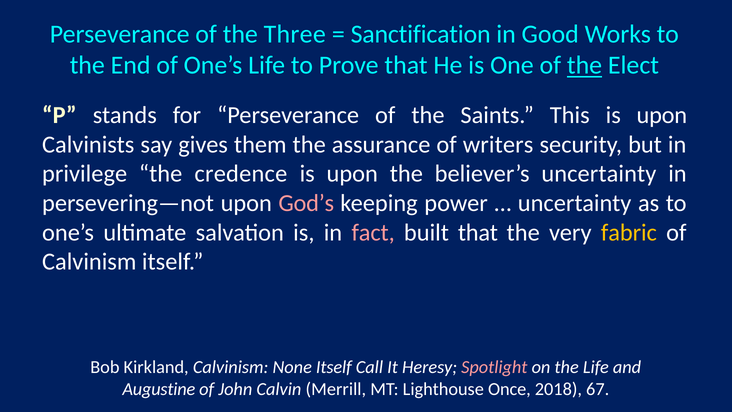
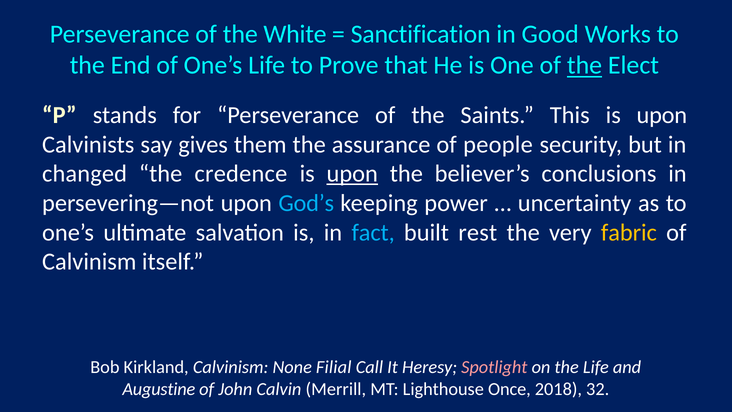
Three: Three -> White
writers: writers -> people
privilege: privilege -> changed
upon at (352, 174) underline: none -> present
believer’s uncertainty: uncertainty -> conclusions
God’s colour: pink -> light blue
fact colour: pink -> light blue
built that: that -> rest
None Itself: Itself -> Filial
67: 67 -> 32
